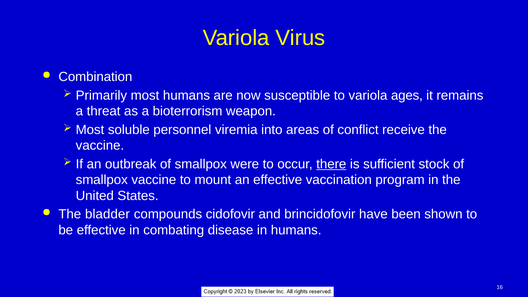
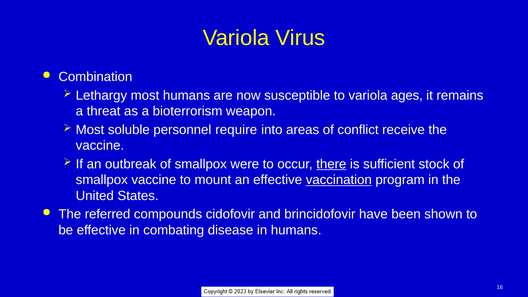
Primarily: Primarily -> Lethargy
viremia: viremia -> require
vaccination underline: none -> present
bladder: bladder -> referred
